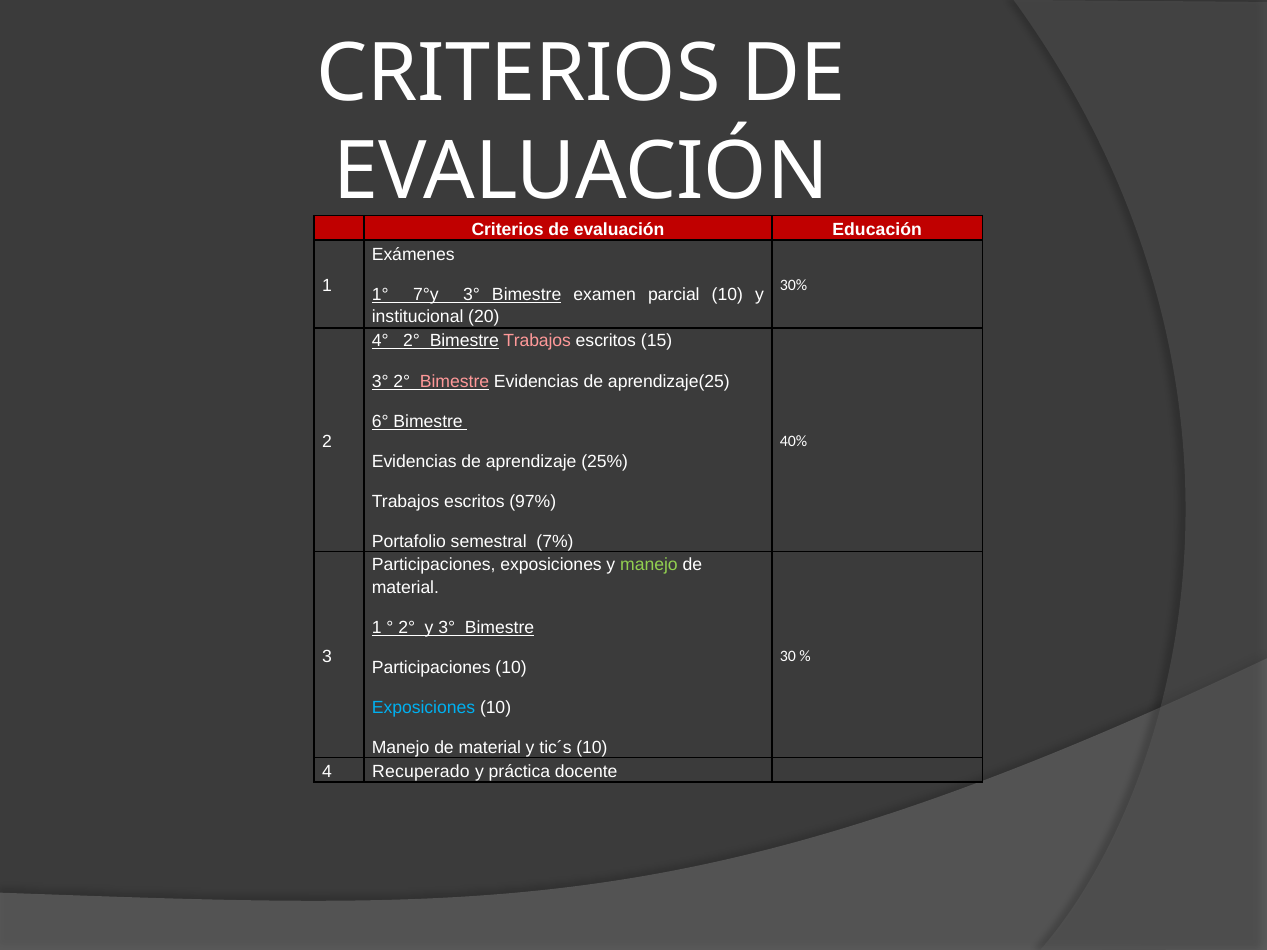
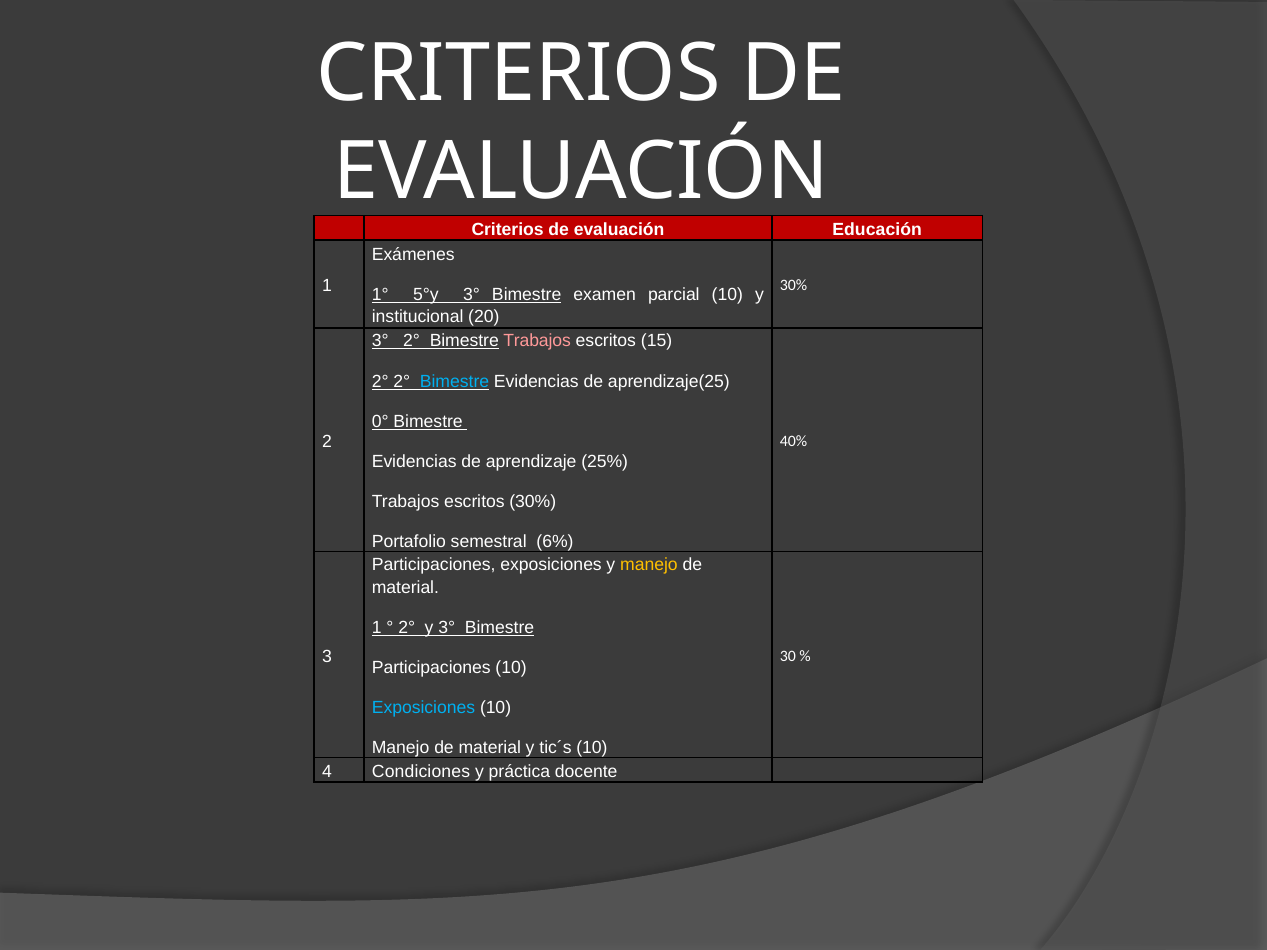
7°y: 7°y -> 5°y
4° at (380, 341): 4° -> 3°
3° at (380, 381): 3° -> 2°
Bimestre at (455, 381) colour: pink -> light blue
6°: 6° -> 0°
escritos 97%: 97% -> 30%
7%: 7% -> 6%
manejo at (649, 565) colour: light green -> yellow
Recuperado: Recuperado -> Condiciones
